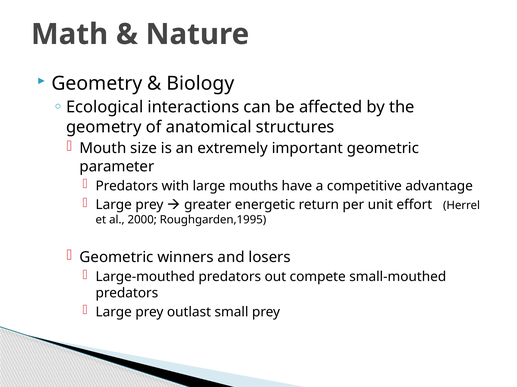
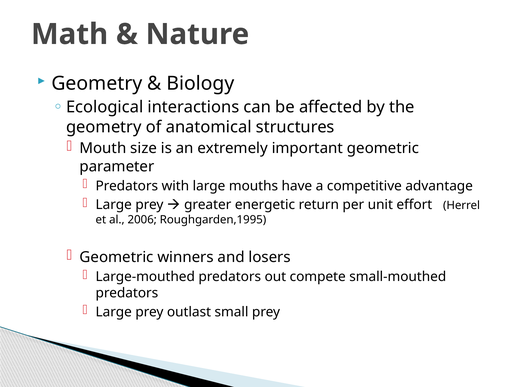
2000: 2000 -> 2006
